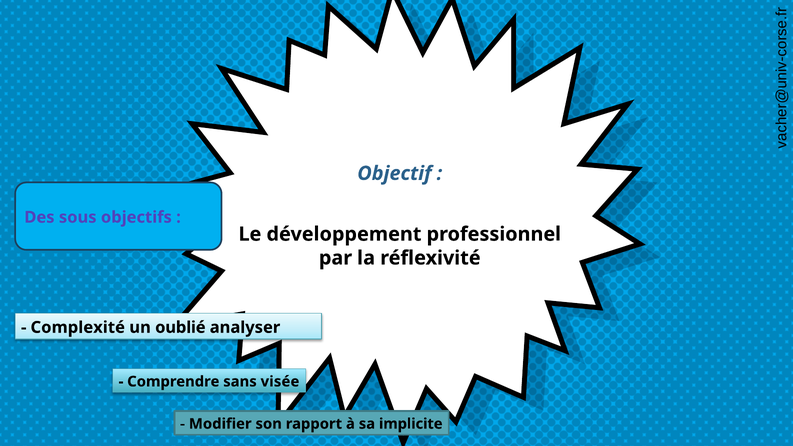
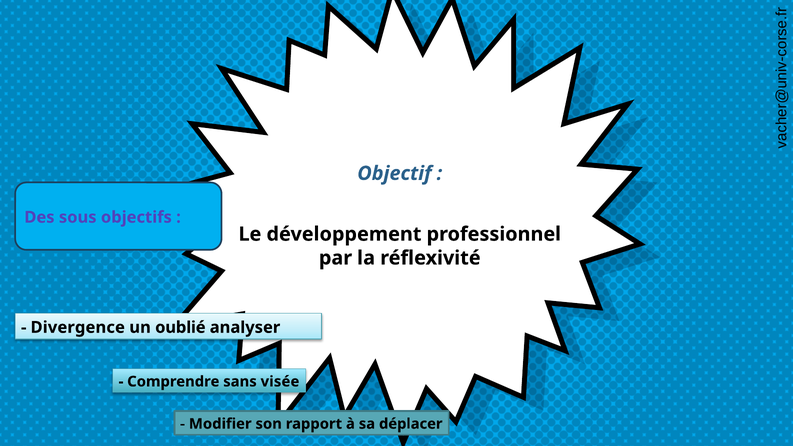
Complexité: Complexité -> Divergence
implicite: implicite -> déplacer
